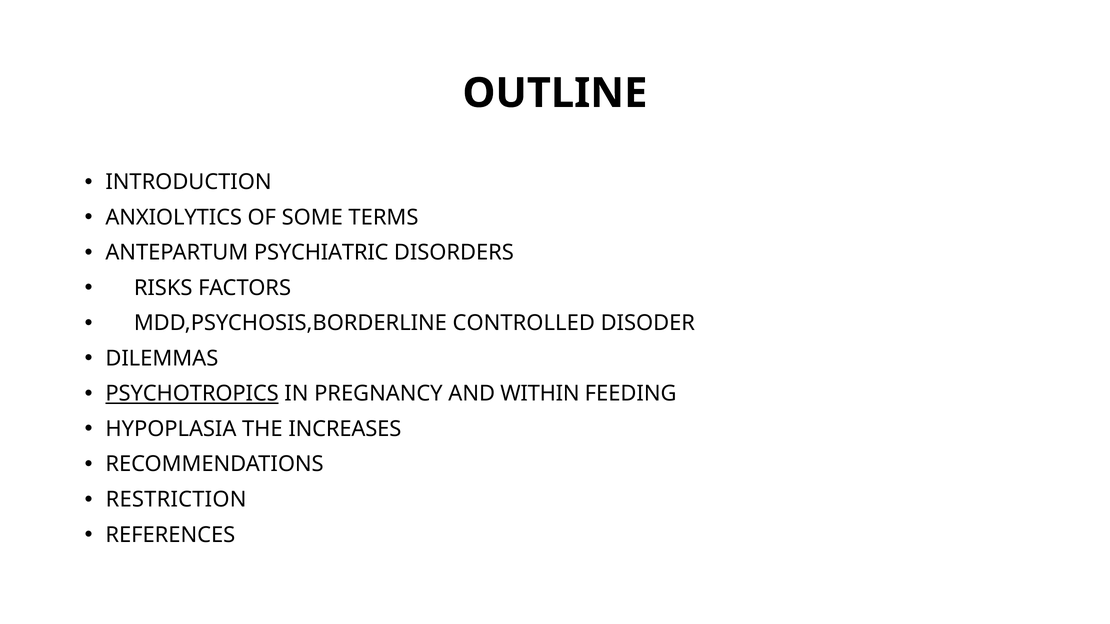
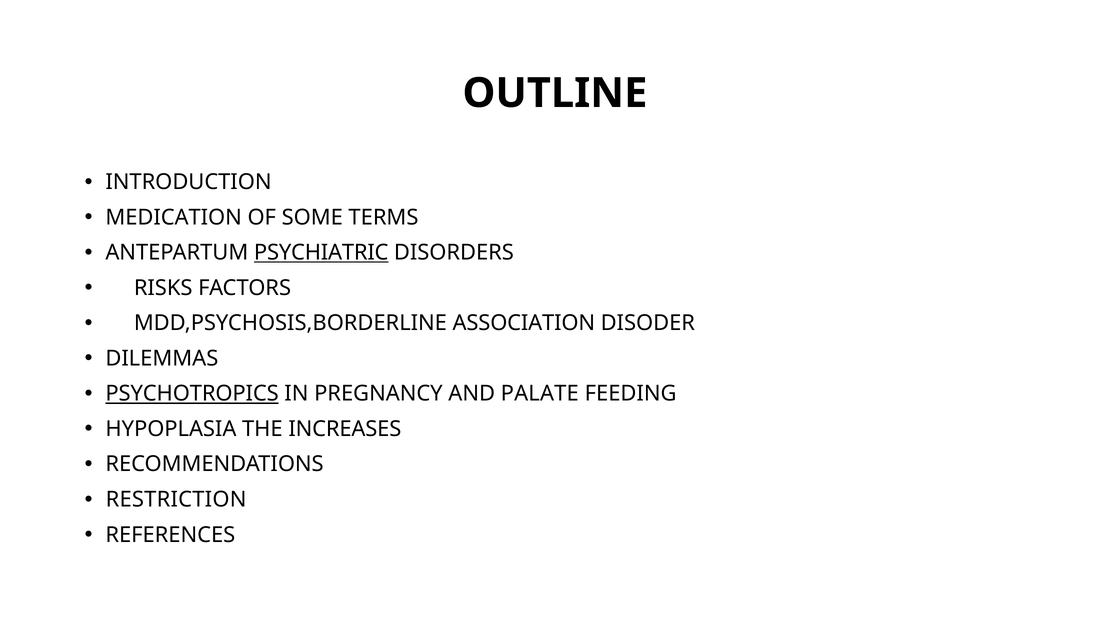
ANXIOLYTICS: ANXIOLYTICS -> MEDICATION
PSYCHIATRIC underline: none -> present
CONTROLLED: CONTROLLED -> ASSOCIATION
WITHIN: WITHIN -> PALATE
